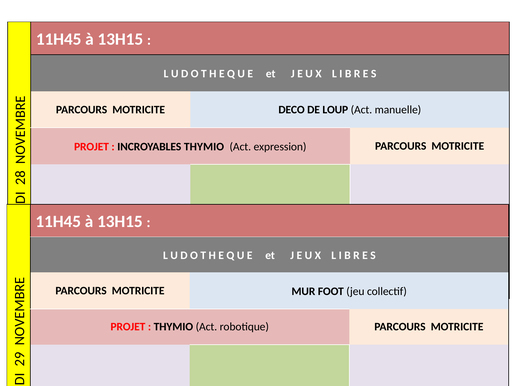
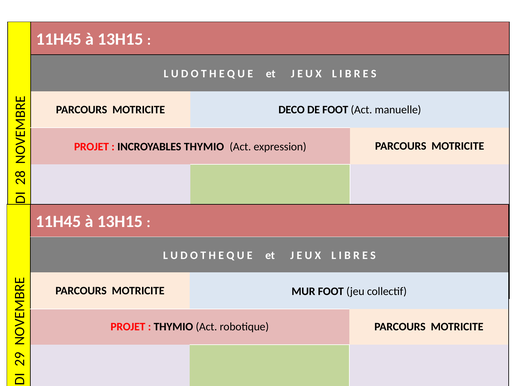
DE LOUP: LOUP -> FOOT
